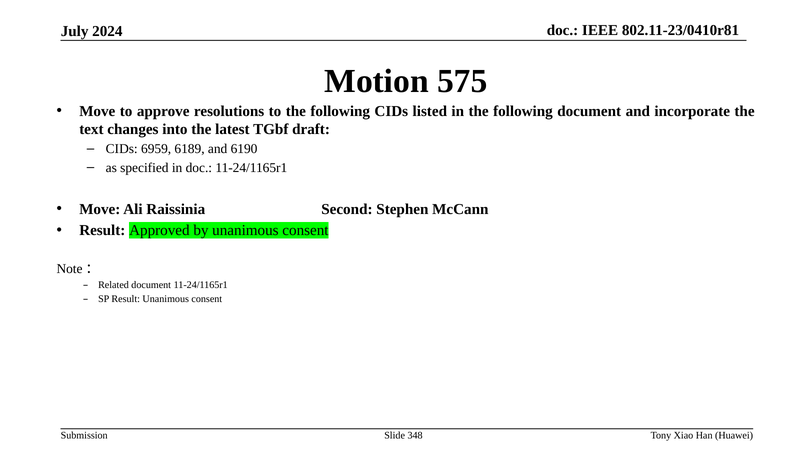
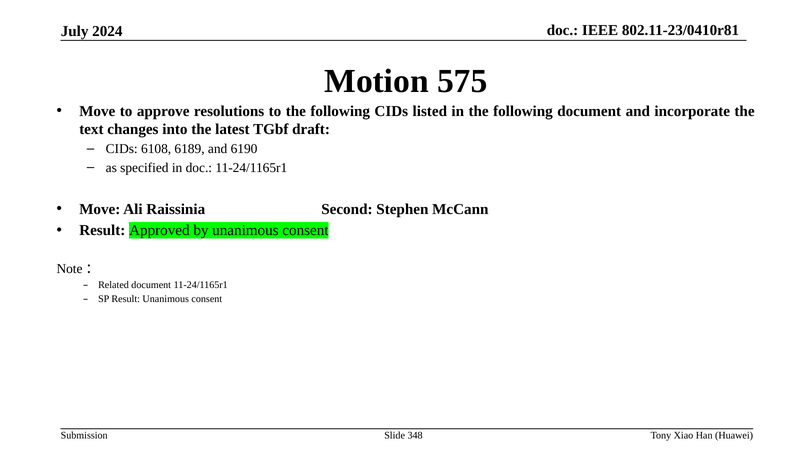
6959: 6959 -> 6108
